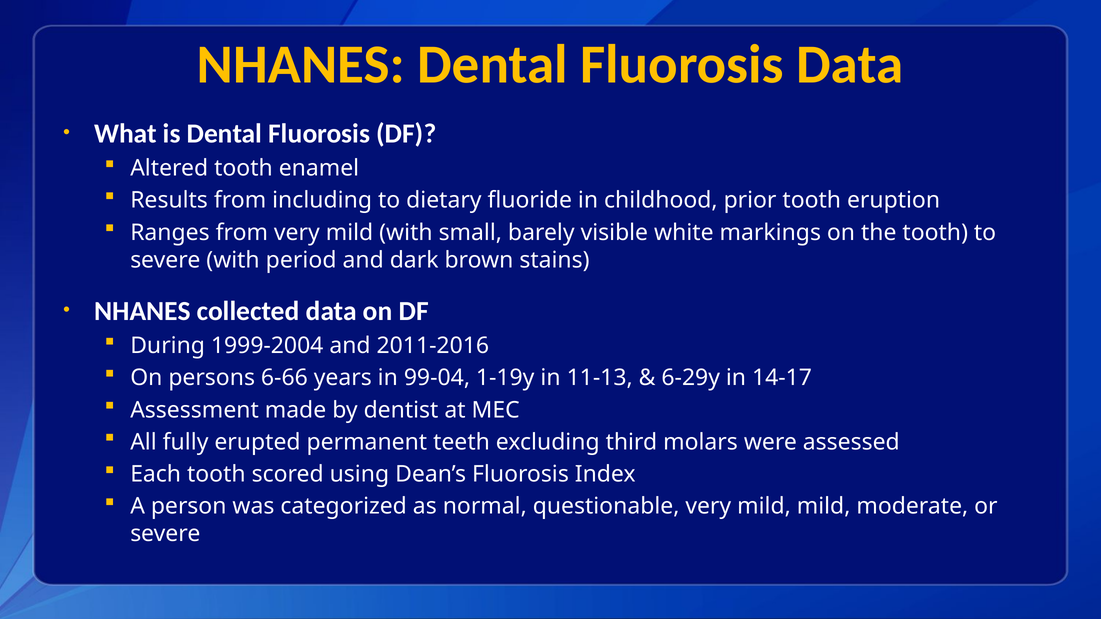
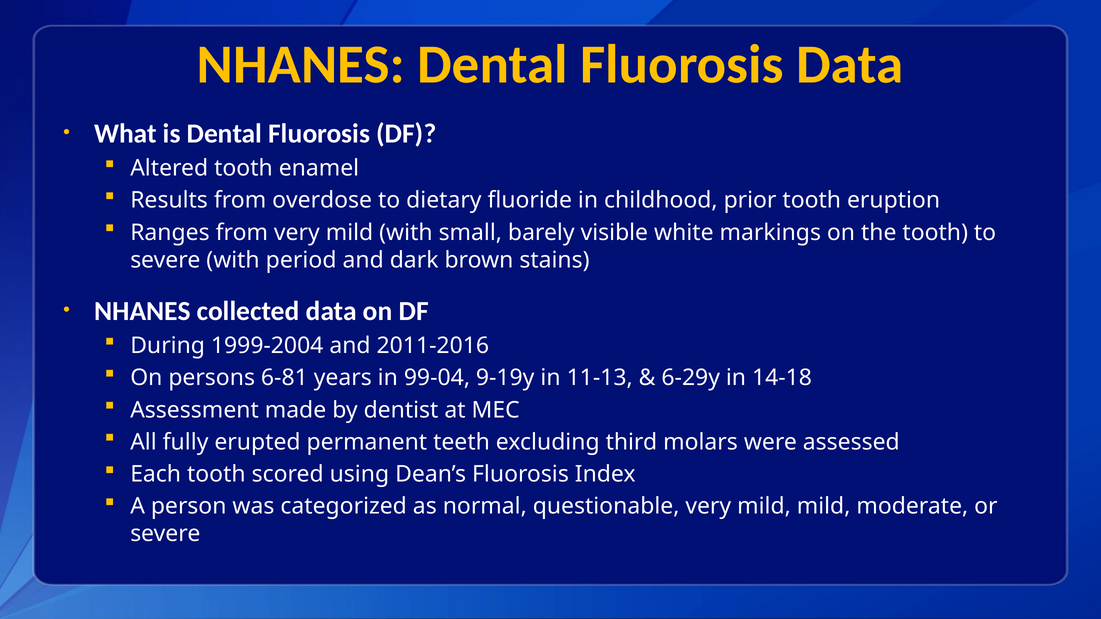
including: including -> overdose
6-66: 6-66 -> 6-81
1-19y: 1-19y -> 9-19y
14-17: 14-17 -> 14-18
